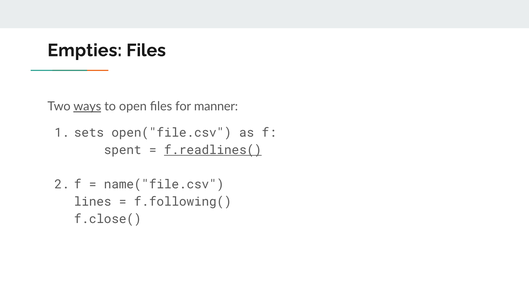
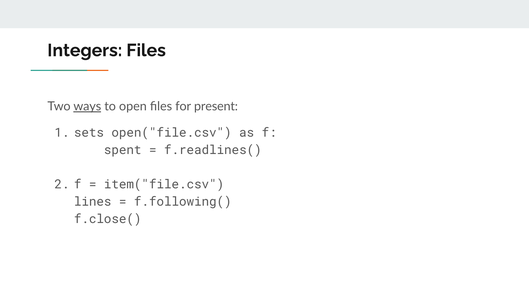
Empties: Empties -> Integers
manner: manner -> present
f.readlines( underline: present -> none
name("file.csv: name("file.csv -> item("file.csv
